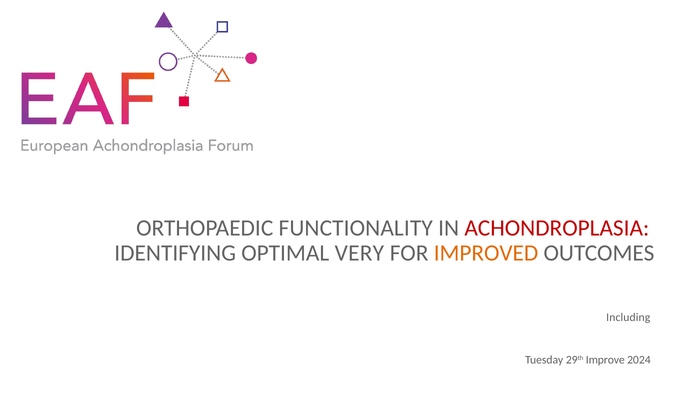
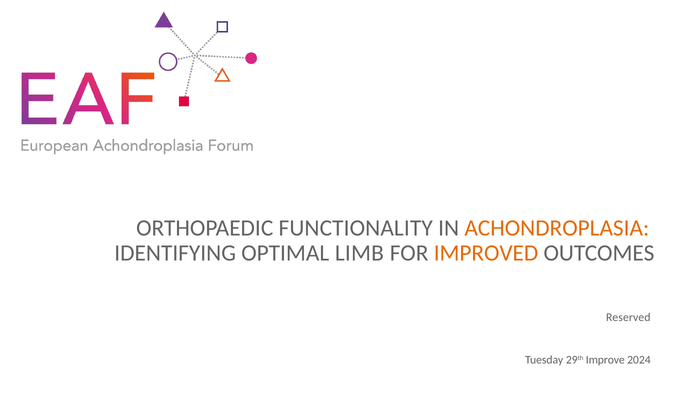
ACHONDROPLASIA colour: red -> orange
VERY: VERY -> LIMB
Including: Including -> Reserved
